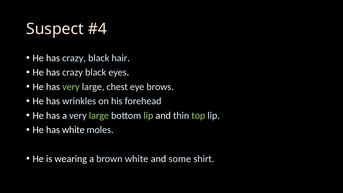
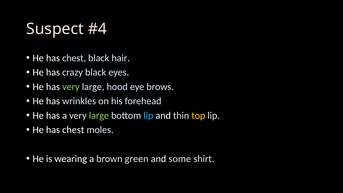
crazy at (74, 58): crazy -> chest
chest: chest -> hood
lip at (148, 116) colour: light green -> light blue
top colour: light green -> yellow
white at (73, 130): white -> chest
brown white: white -> green
